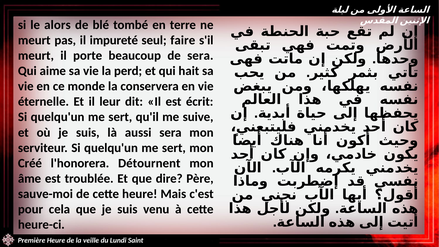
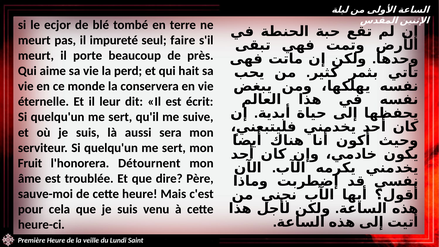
alors: alors -> ecjor
de sera: sera -> près
Créé: Créé -> Fruit
